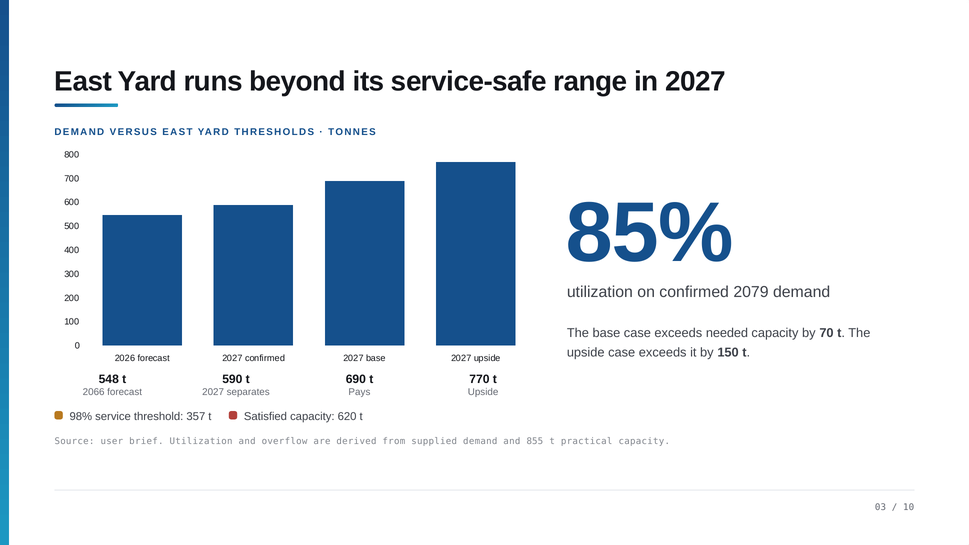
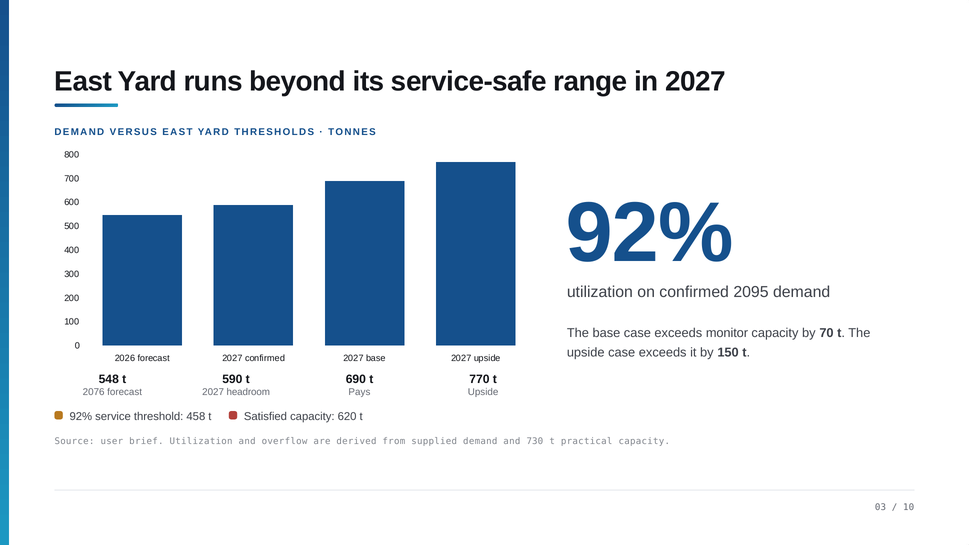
85% at (650, 233): 85% -> 92%
2079: 2079 -> 2095
needed: needed -> monitor
2066: 2066 -> 2076
separates: separates -> headroom
98% at (81, 416): 98% -> 92%
357: 357 -> 458
855: 855 -> 730
